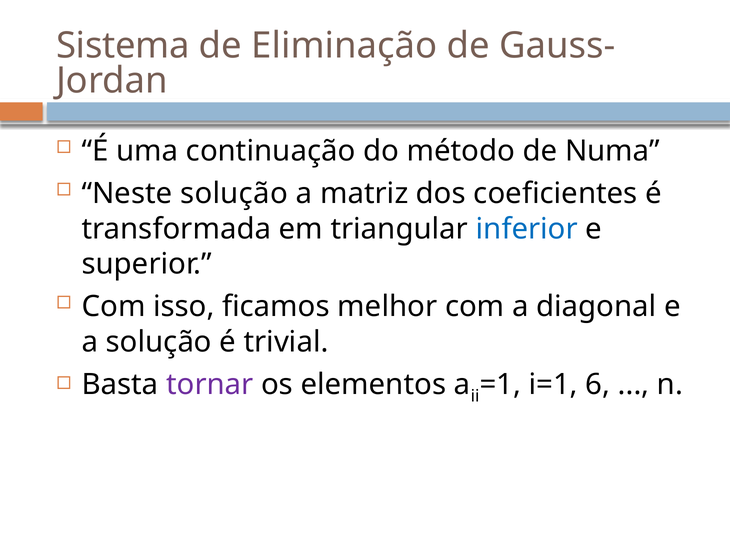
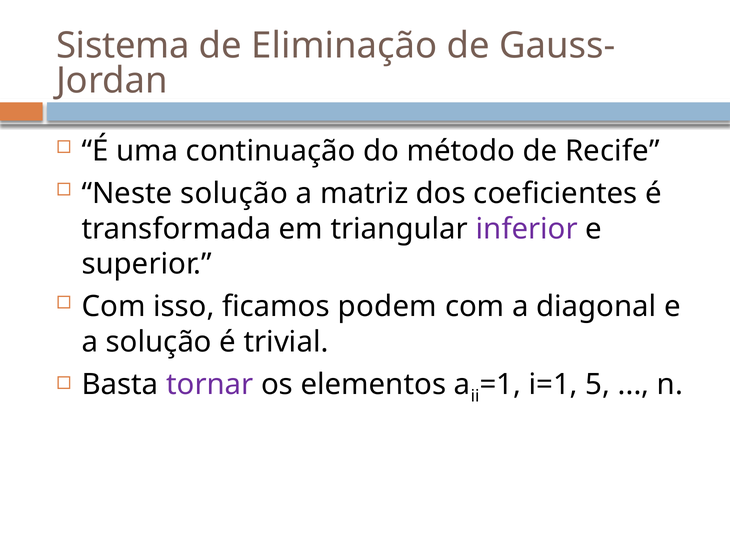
Numa: Numa -> Recife
inferior colour: blue -> purple
melhor: melhor -> podem
6: 6 -> 5
